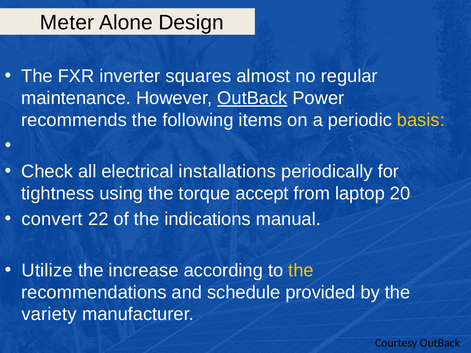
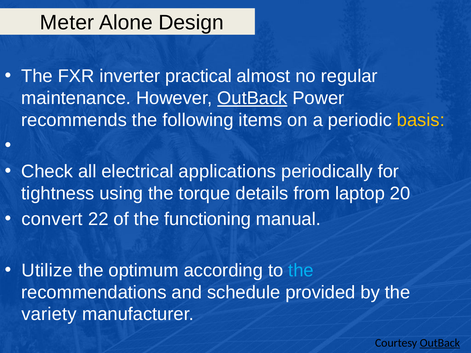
squares: squares -> practical
installations: installations -> applications
accept: accept -> details
indications: indications -> functioning
increase: increase -> optimum
the at (301, 271) colour: yellow -> light blue
OutBack at (440, 343) underline: none -> present
